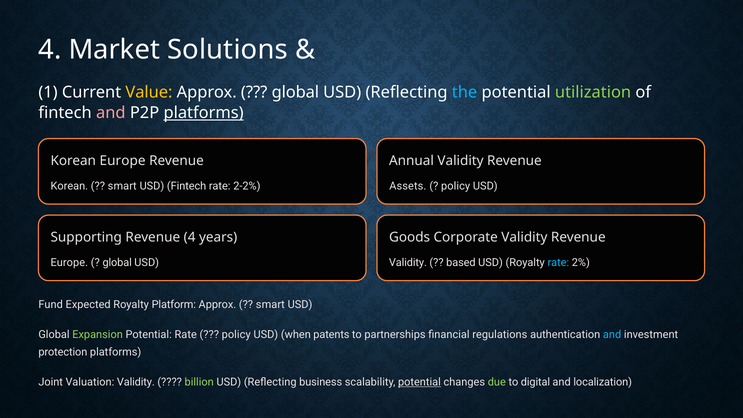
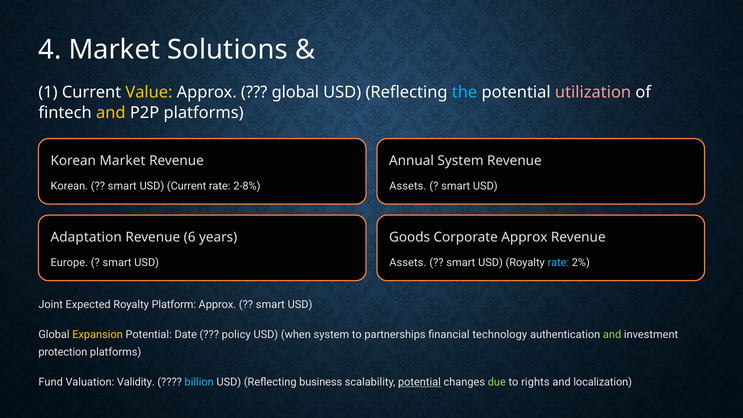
utilization colour: light green -> pink
and at (111, 113) colour: pink -> yellow
platforms at (204, 113) underline: present -> none
Korean Europe: Europe -> Market
Annual Validity: Validity -> System
USD Fintech: Fintech -> Current
2-2%: 2-2% -> 2-8%
policy at (456, 186): policy -> smart
Supporting: Supporting -> Adaptation
Revenue 4: 4 -> 6
Corporate Validity: Validity -> Approx
global at (117, 263): global -> smart
Validity at (408, 263): Validity -> Assets
based at (461, 263): based -> smart
Fund: Fund -> Joint
Expansion colour: light green -> yellow
Potential Rate: Rate -> Date
when patents: patents -> system
regulations: regulations -> technology
and at (612, 334) colour: light blue -> light green
Joint: Joint -> Fund
billion colour: light green -> light blue
digital: digital -> rights
